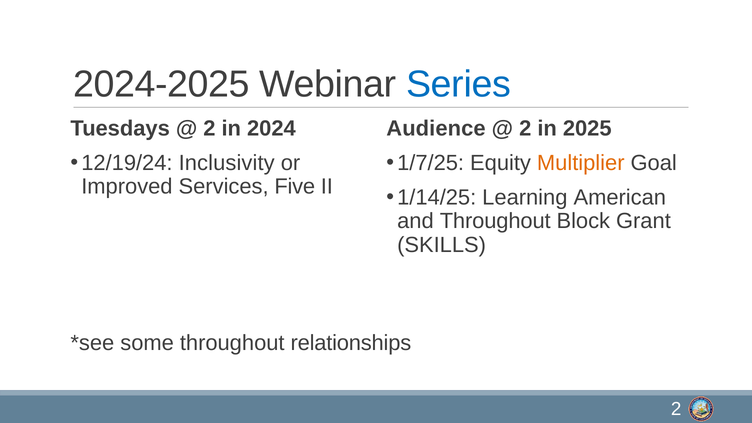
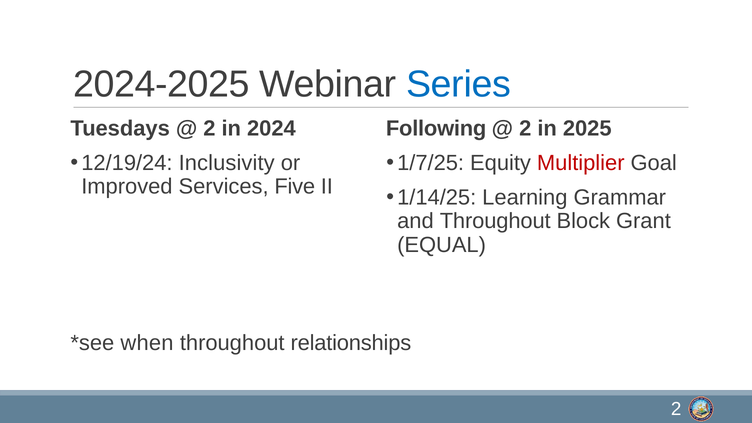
Audience: Audience -> Following
Multiplier colour: orange -> red
American: American -> Grammar
SKILLS: SKILLS -> EQUAL
some: some -> when
